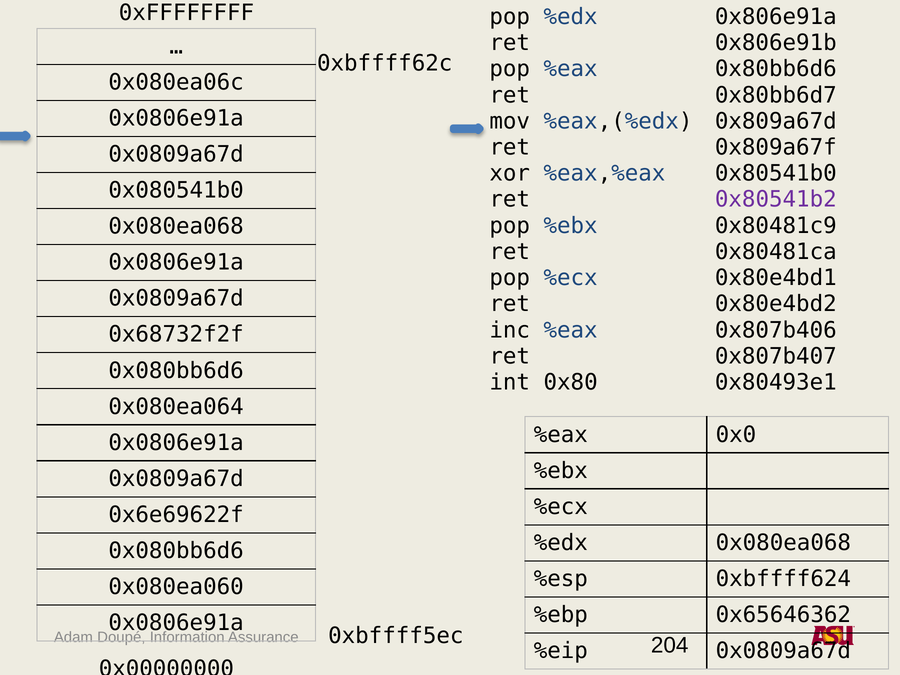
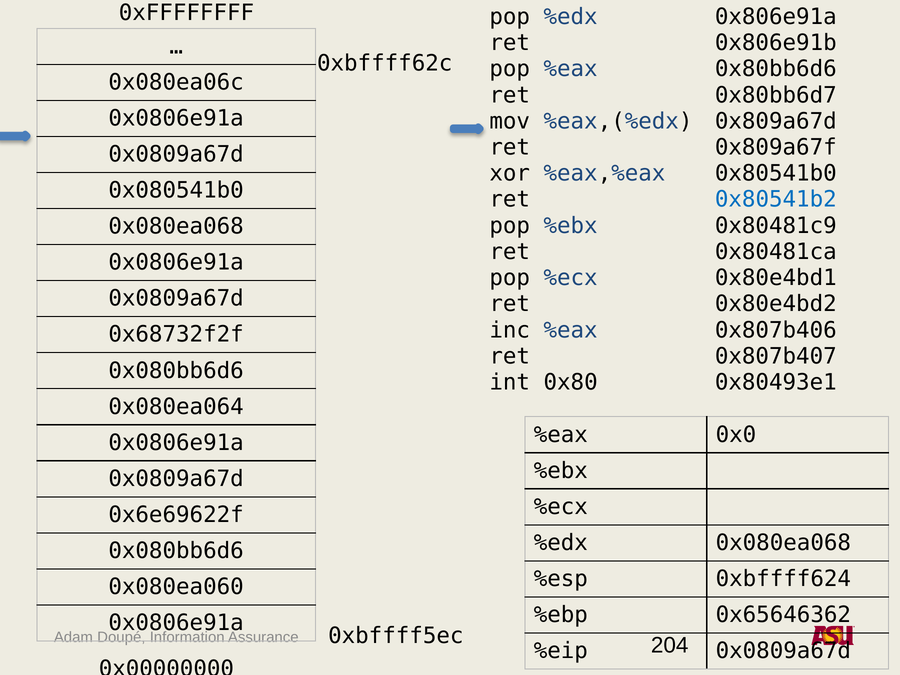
0x80541b2 colour: purple -> blue
